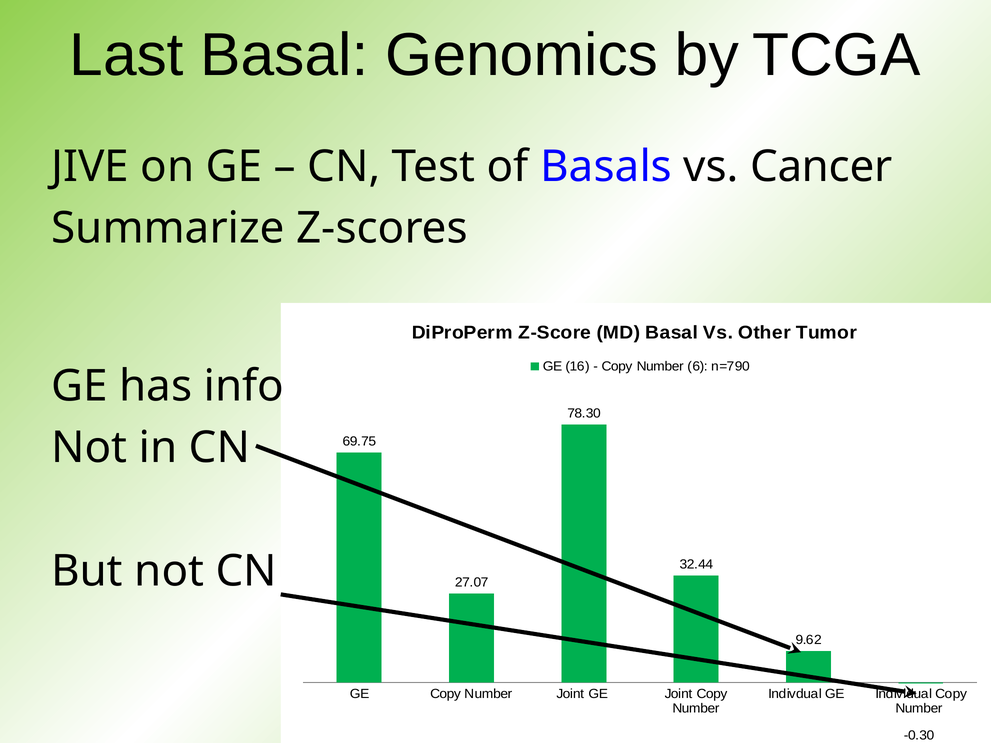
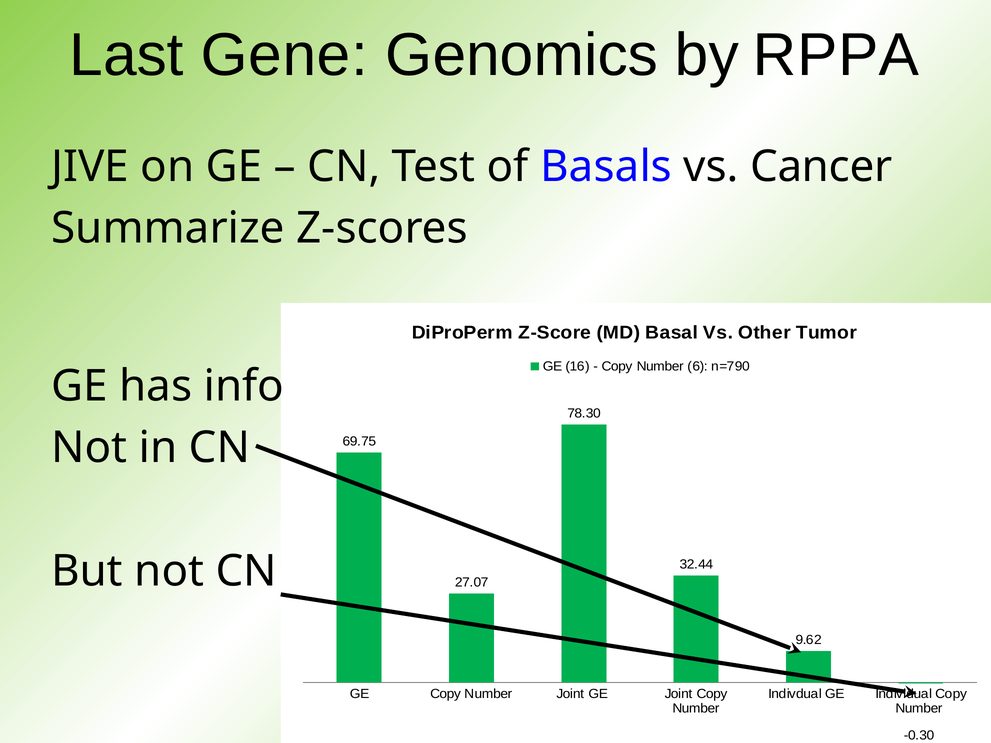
Last Basal: Basal -> Gene
TCGA: TCGA -> RPPA
